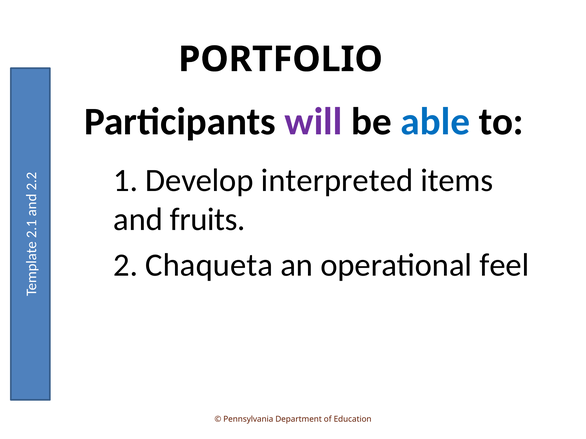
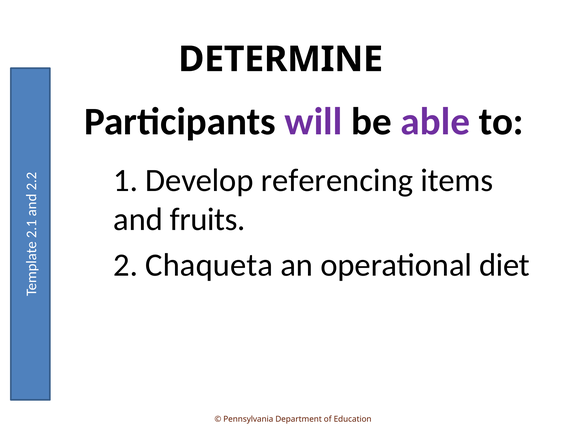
PORTFOLIO: PORTFOLIO -> DETERMINE
able colour: blue -> purple
interpreted: interpreted -> referencing
feel: feel -> diet
